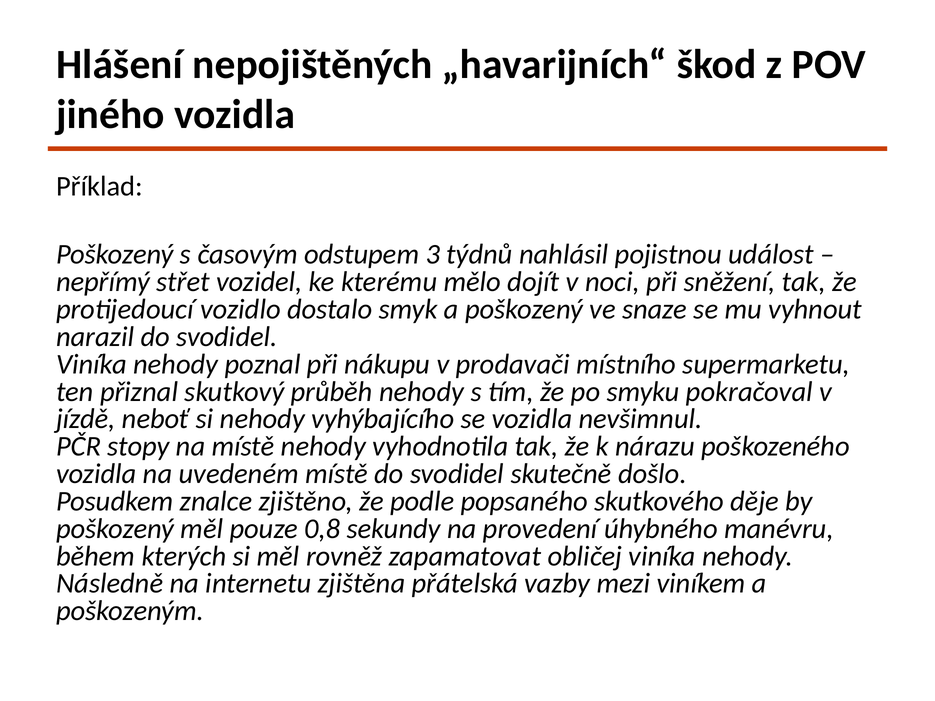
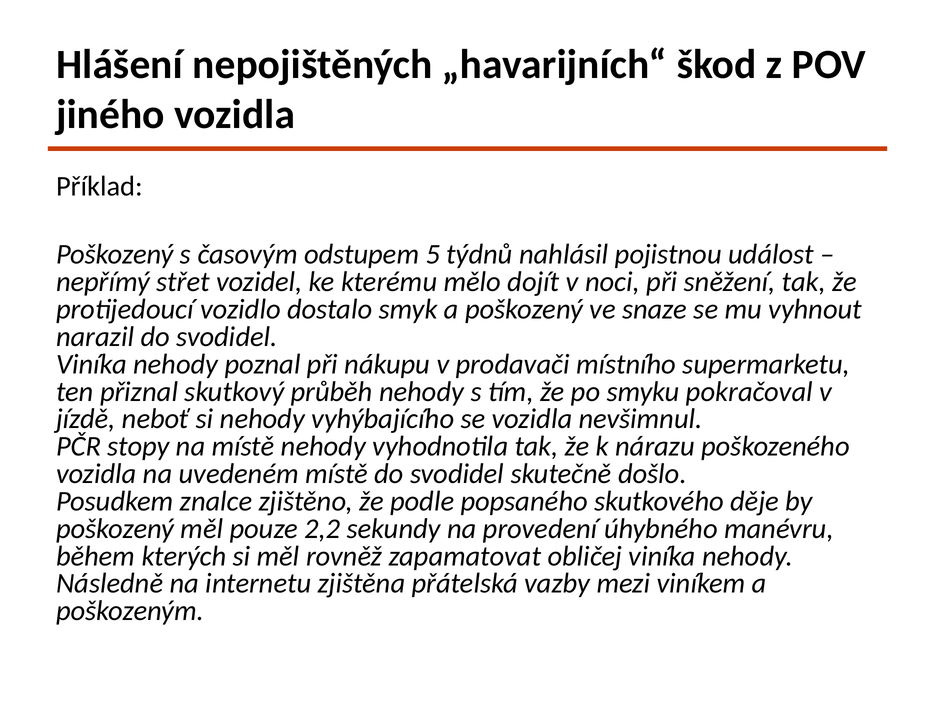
3: 3 -> 5
0,8: 0,8 -> 2,2
